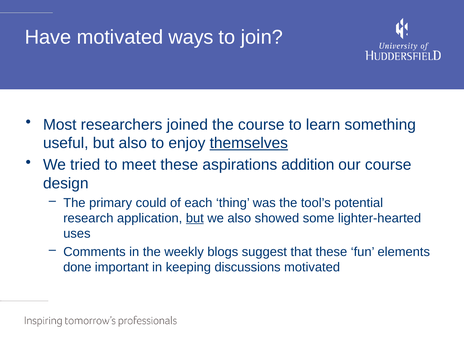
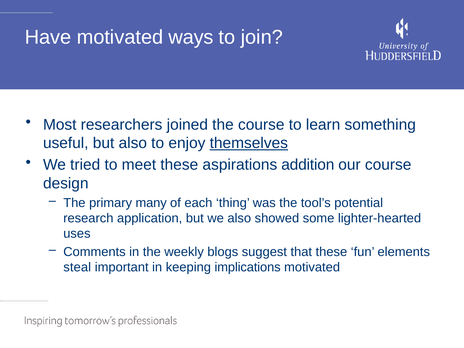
could: could -> many
but at (195, 218) underline: present -> none
done: done -> steal
discussions: discussions -> implications
